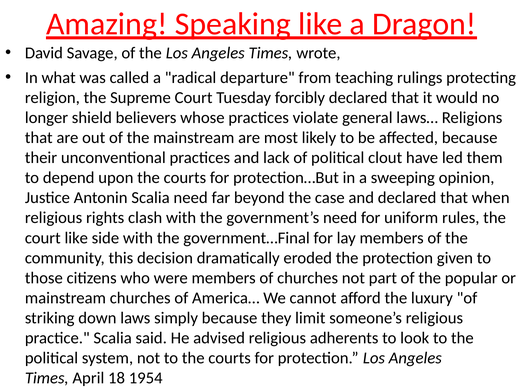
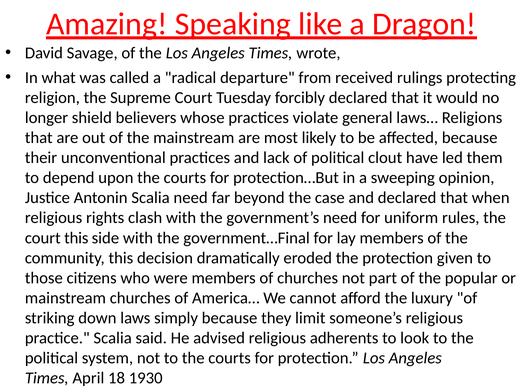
teaching: teaching -> received
court like: like -> this
1954: 1954 -> 1930
